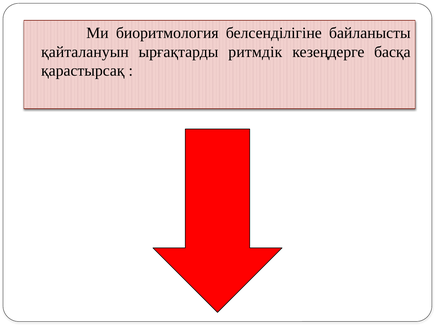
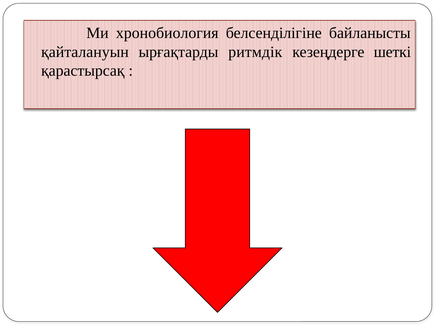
биоритмология: биоритмология -> хронобиология
басқа: басқа -> шеткі
